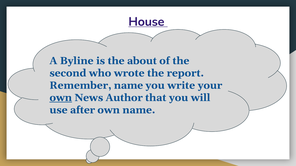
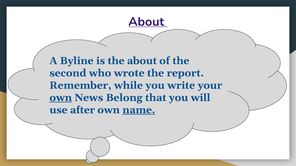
House at (146, 22): House -> About
Remember name: name -> while
Author: Author -> Belong
name at (139, 110) underline: none -> present
